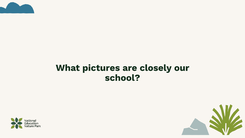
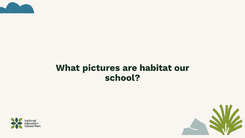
closely: closely -> habitat
